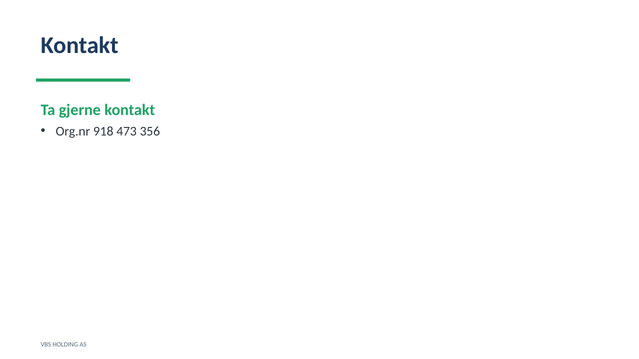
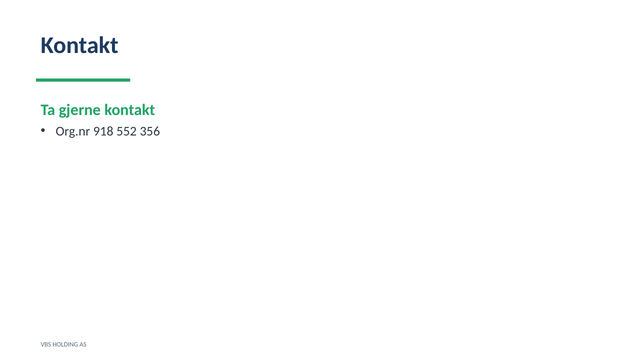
473: 473 -> 552
